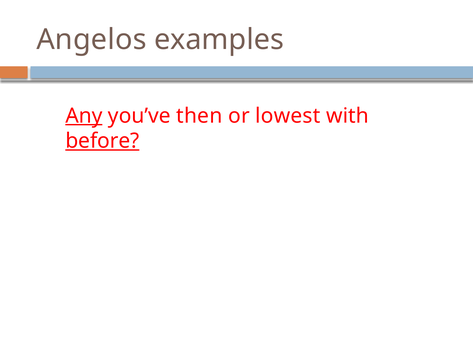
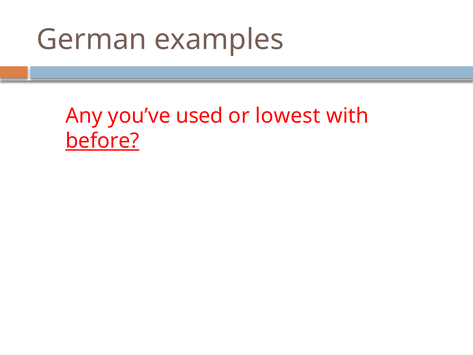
Angelos: Angelos -> German
Any underline: present -> none
then: then -> used
